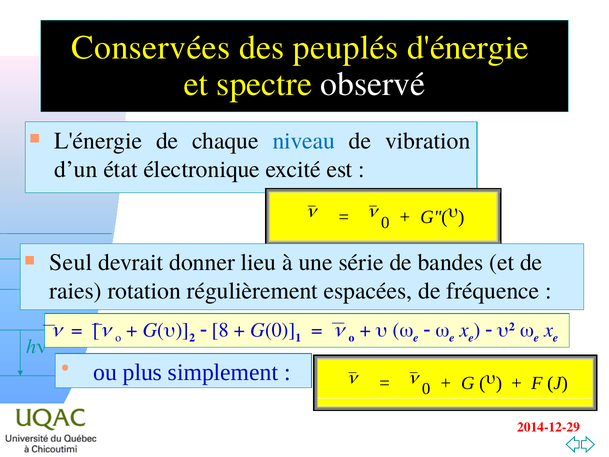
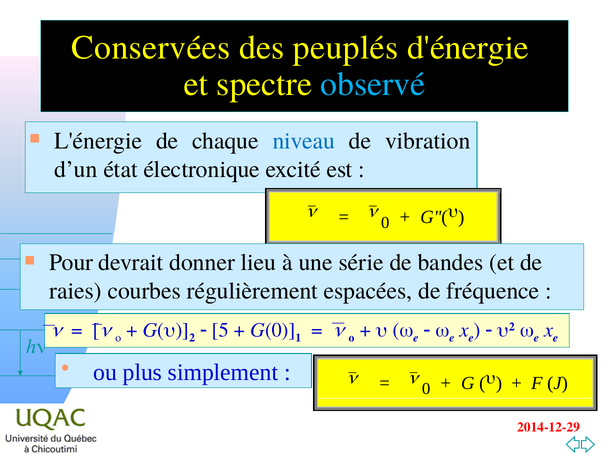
observé colour: white -> light blue
Seul: Seul -> Pour
rotation: rotation -> courbes
8: 8 -> 5
